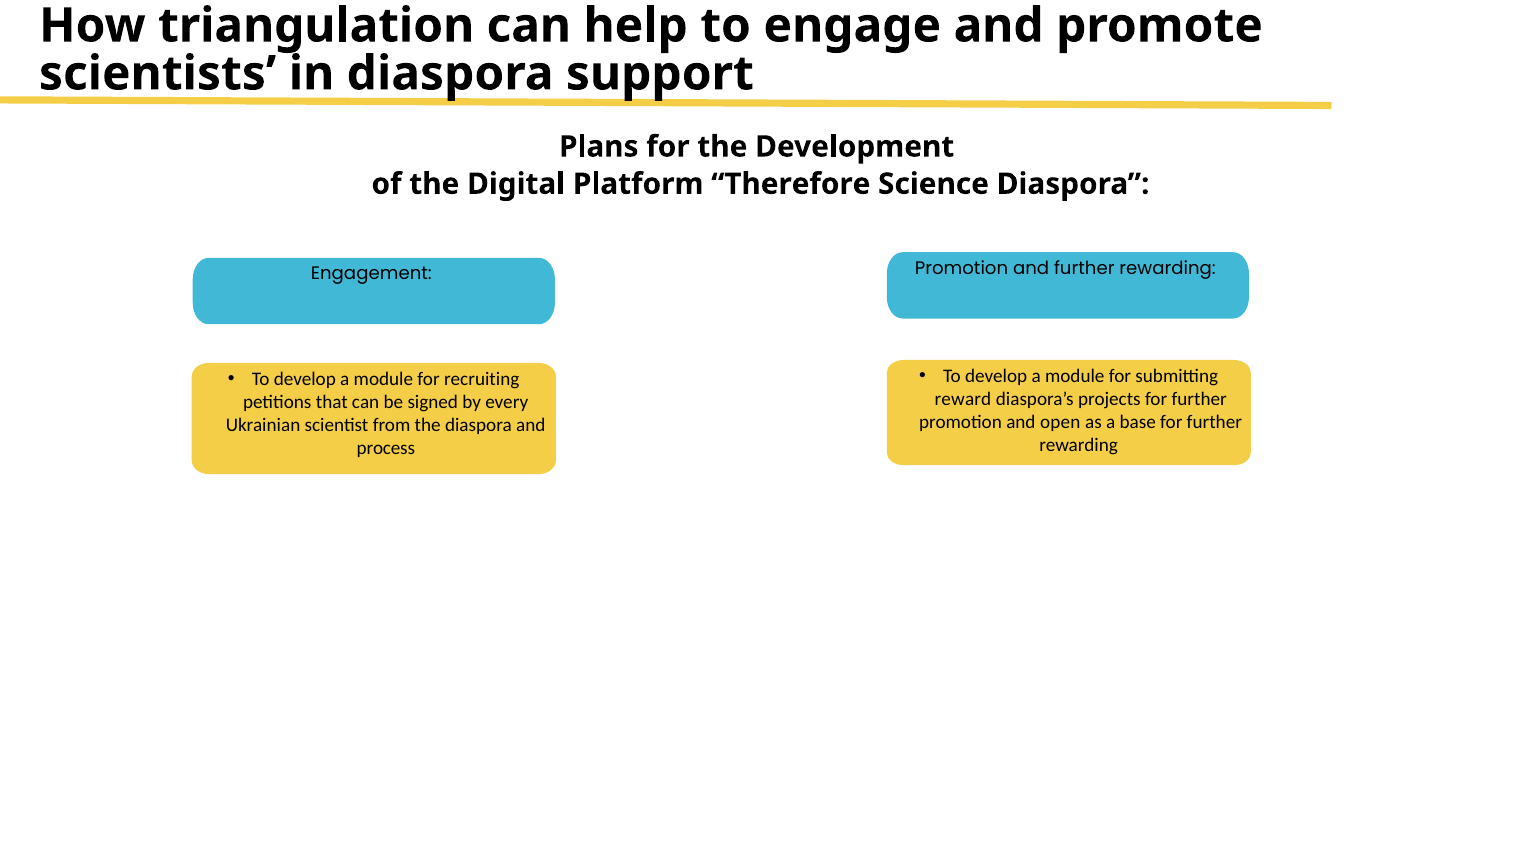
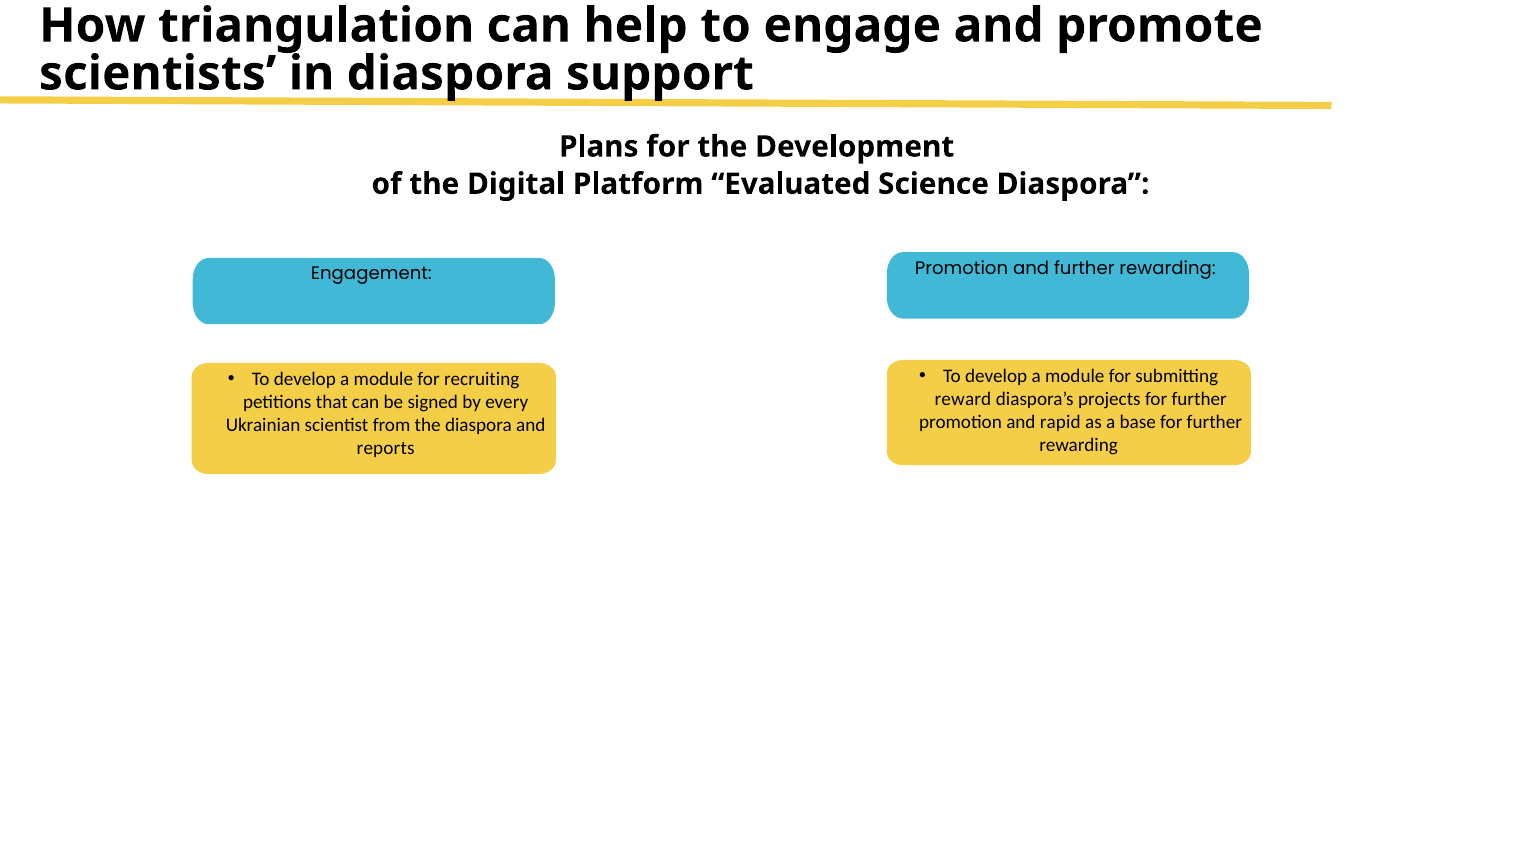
Therefore: Therefore -> Evaluated
open: open -> rapid
process: process -> reports
